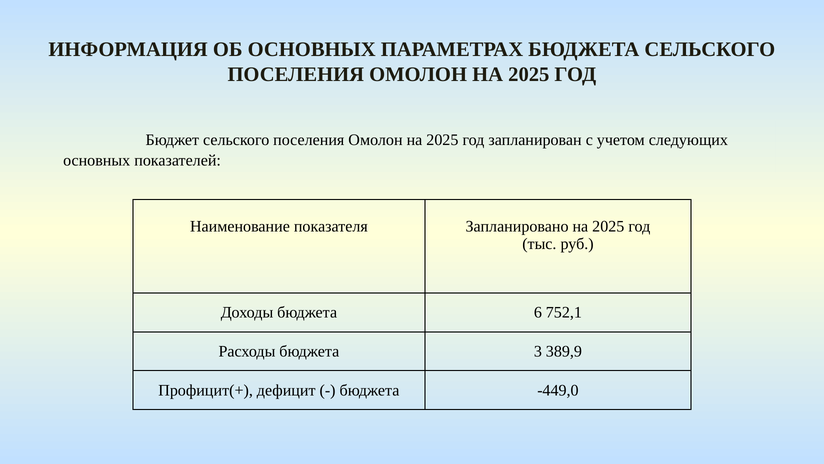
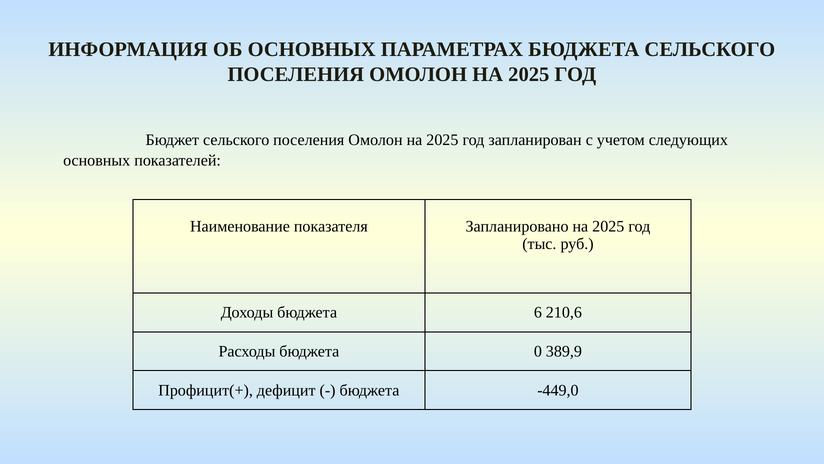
752,1: 752,1 -> 210,6
3: 3 -> 0
